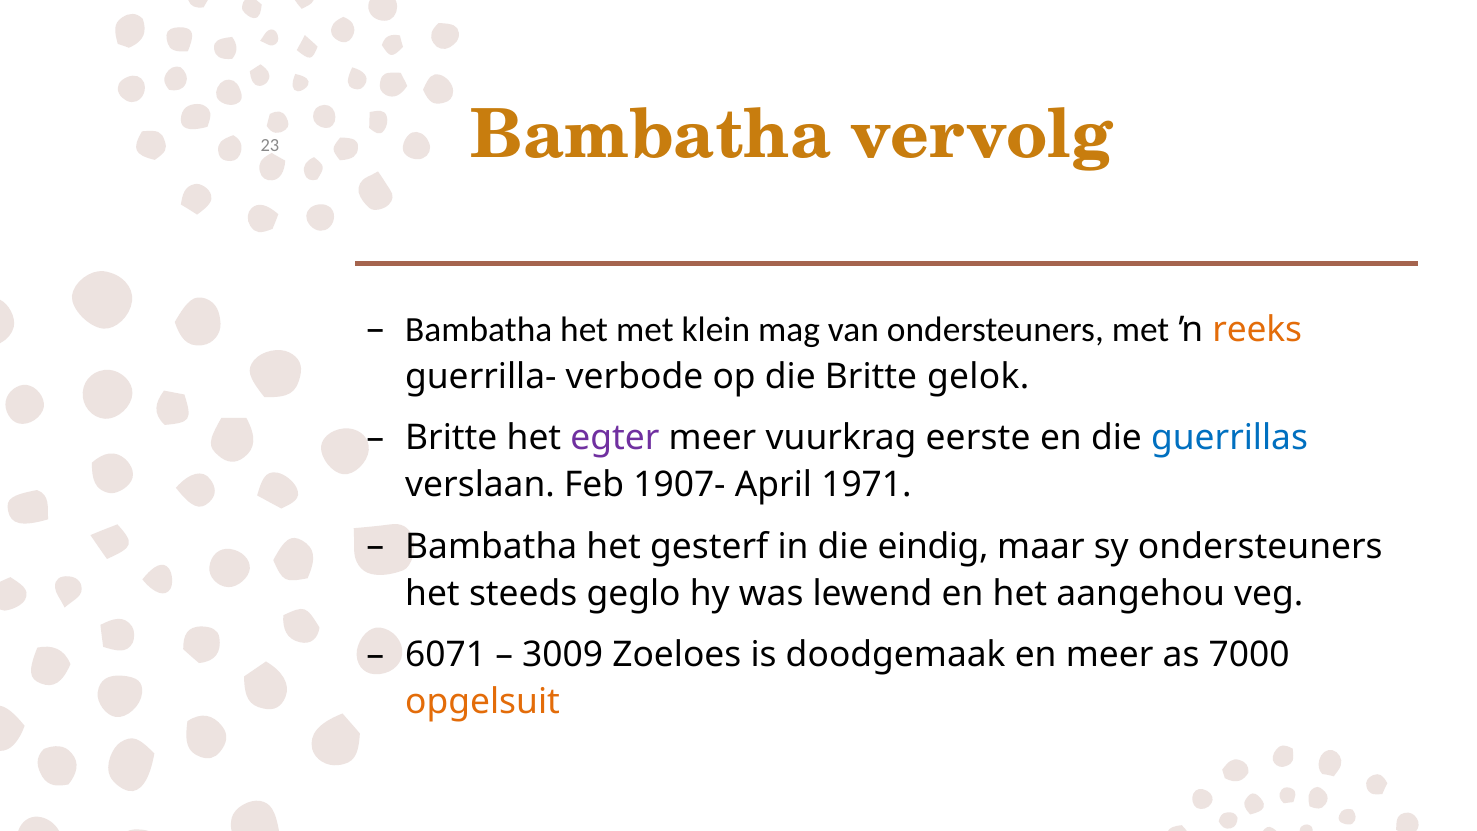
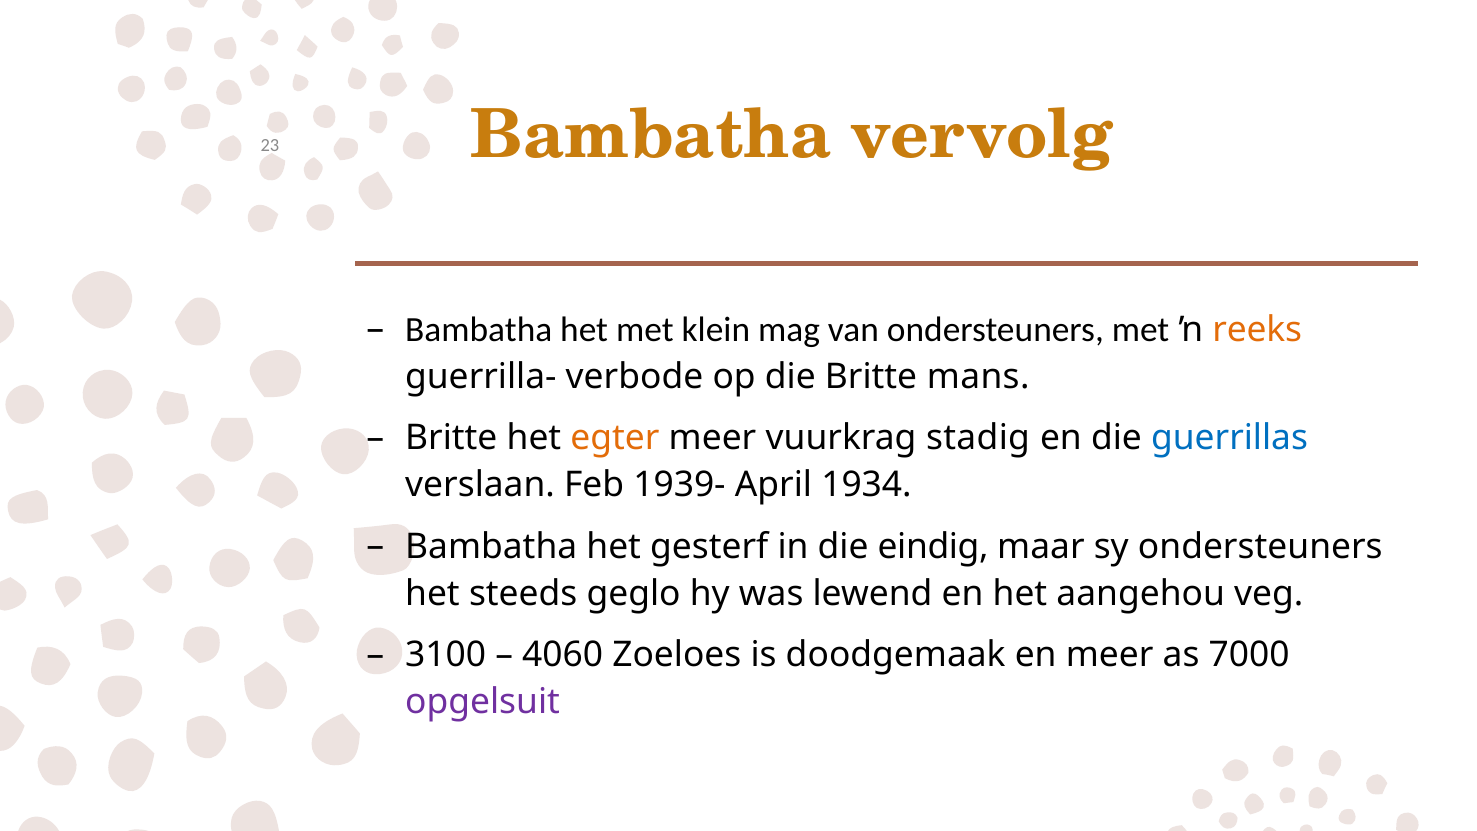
gelok: gelok -> mans
egter colour: purple -> orange
eerste: eerste -> stadig
1907-: 1907- -> 1939-
1971: 1971 -> 1934
6071: 6071 -> 3100
3009: 3009 -> 4060
opgelsuit colour: orange -> purple
